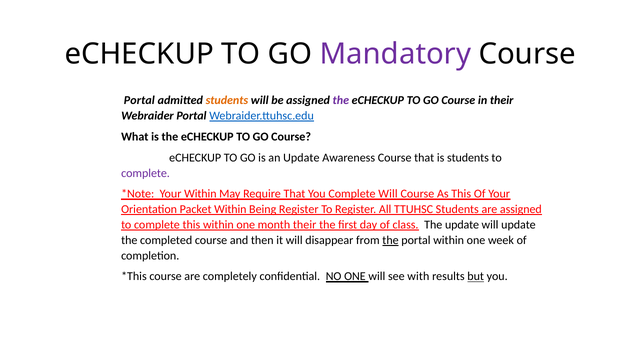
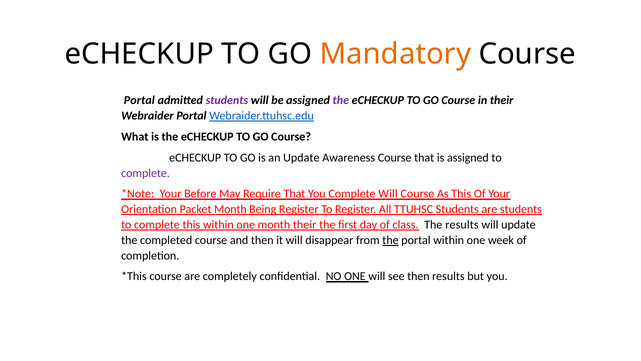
Mandatory colour: purple -> orange
students at (227, 100) colour: orange -> purple
is students: students -> assigned
Your Within: Within -> Before
Packet Within: Within -> Month
are assigned: assigned -> students
The update: update -> results
see with: with -> then
but underline: present -> none
